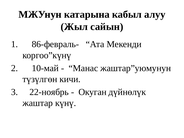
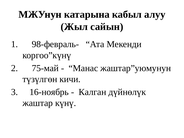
86-февраль-: 86-февраль- -> 98-февраль-
10-май: 10-май -> 75-май
22-ноябрь: 22-ноябрь -> 16-ноябрь
Окуган: Окуган -> Калган
